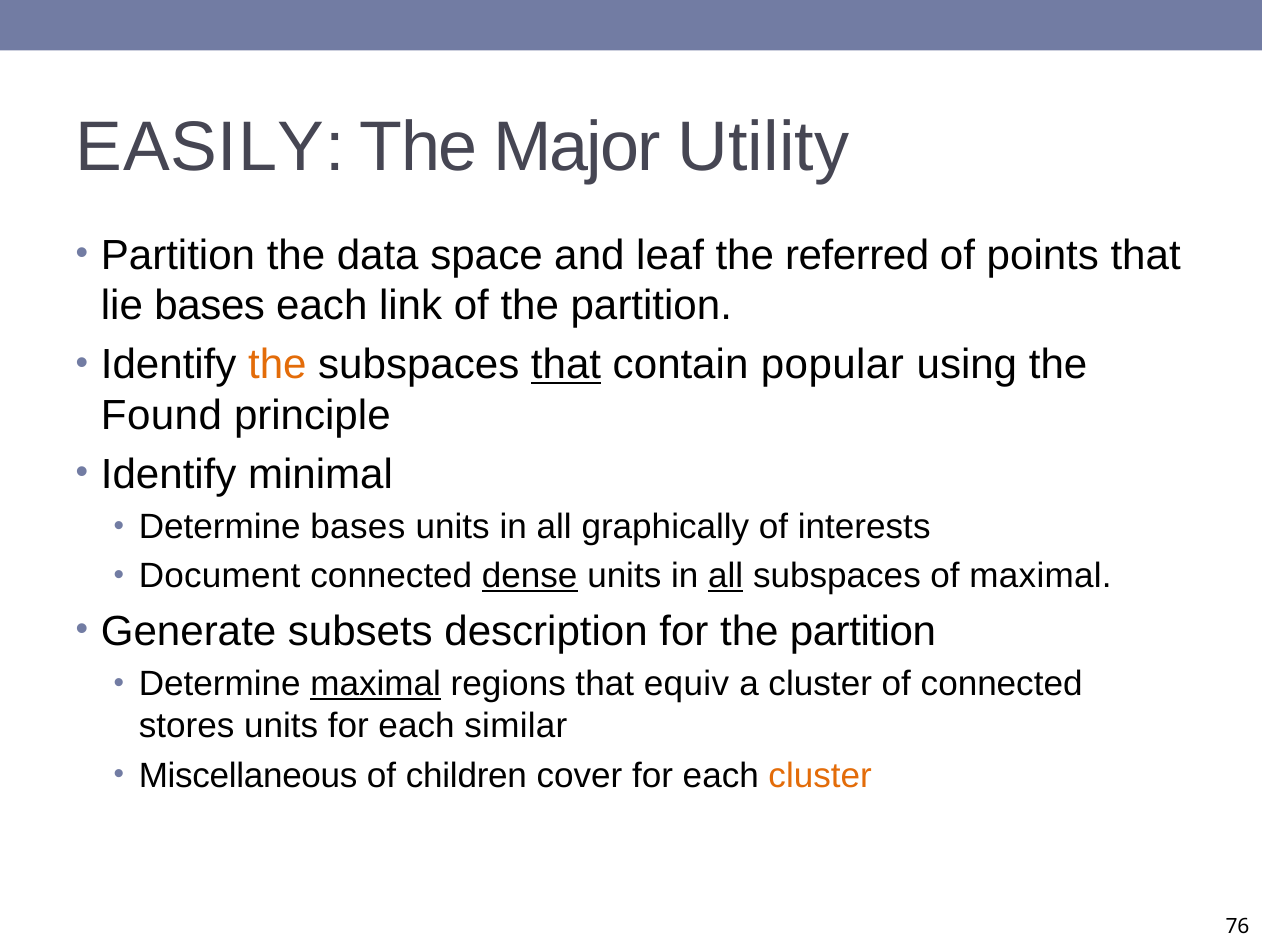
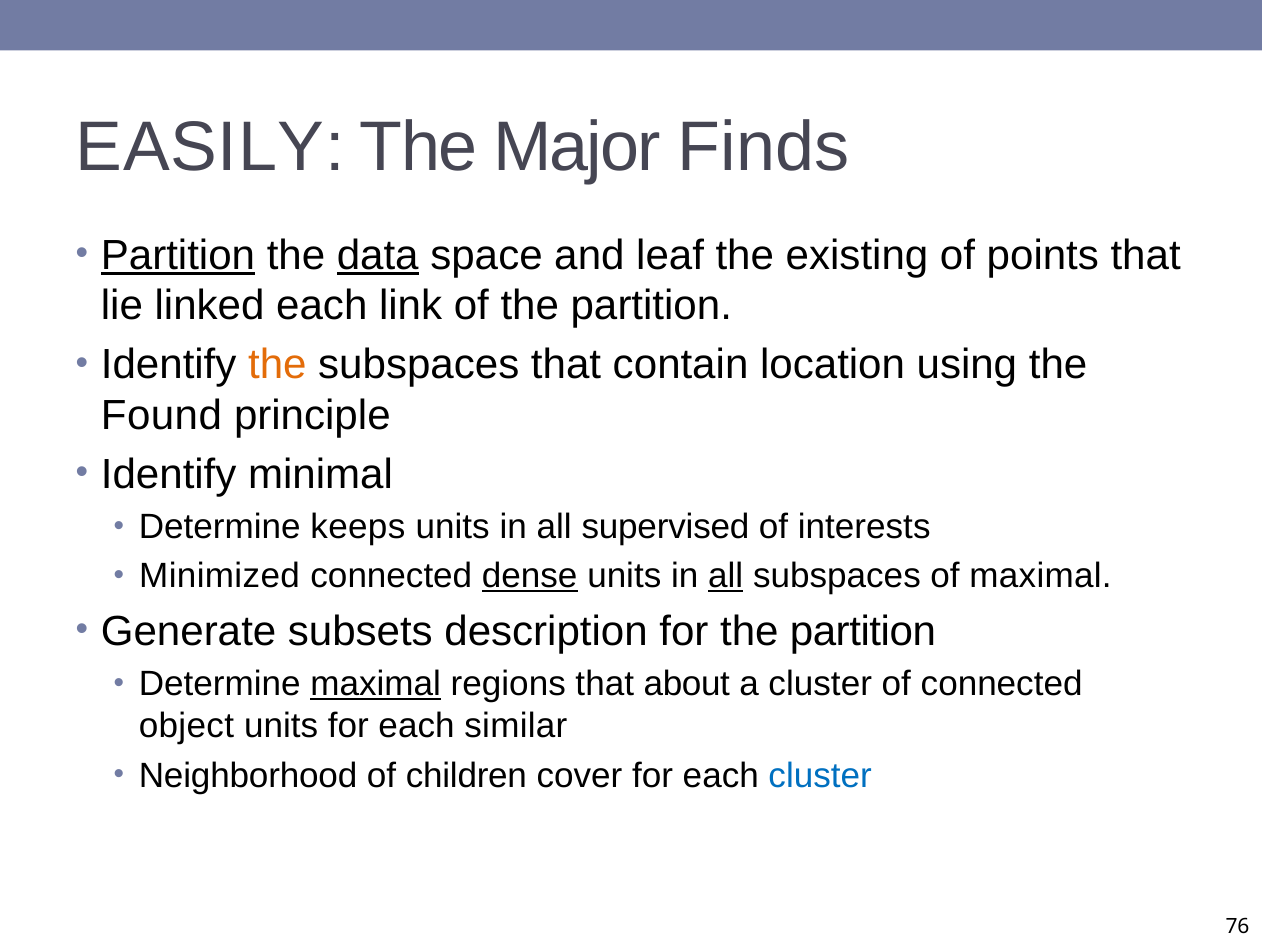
Utility: Utility -> Finds
Partition at (178, 255) underline: none -> present
data underline: none -> present
referred: referred -> existing
lie bases: bases -> linked
that at (566, 365) underline: present -> none
popular: popular -> location
Determine bases: bases -> keeps
graphically: graphically -> supervised
Document: Document -> Minimized
equiv: equiv -> about
stores: stores -> object
Miscellaneous: Miscellaneous -> Neighborhood
cluster at (820, 775) colour: orange -> blue
